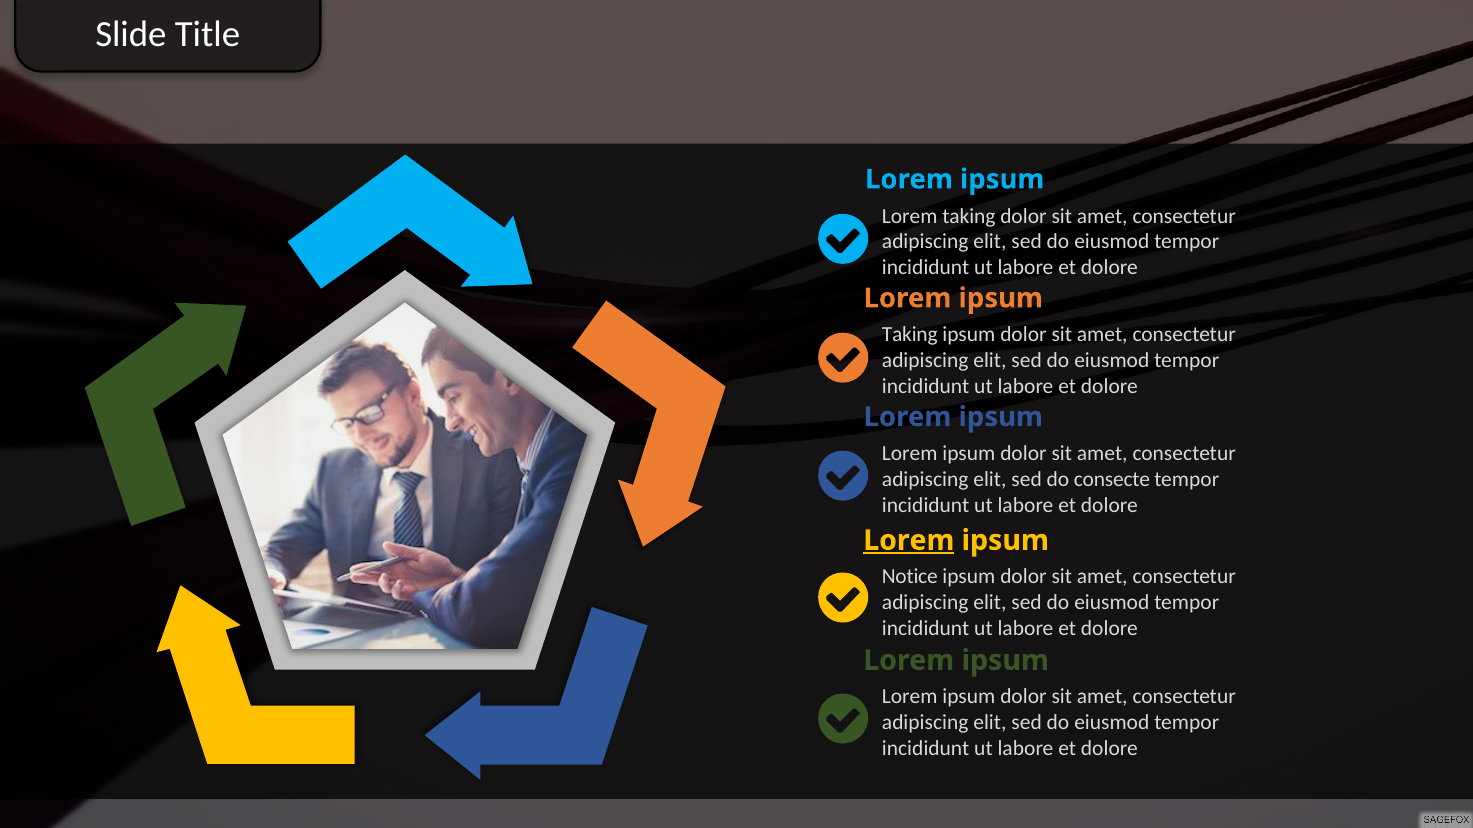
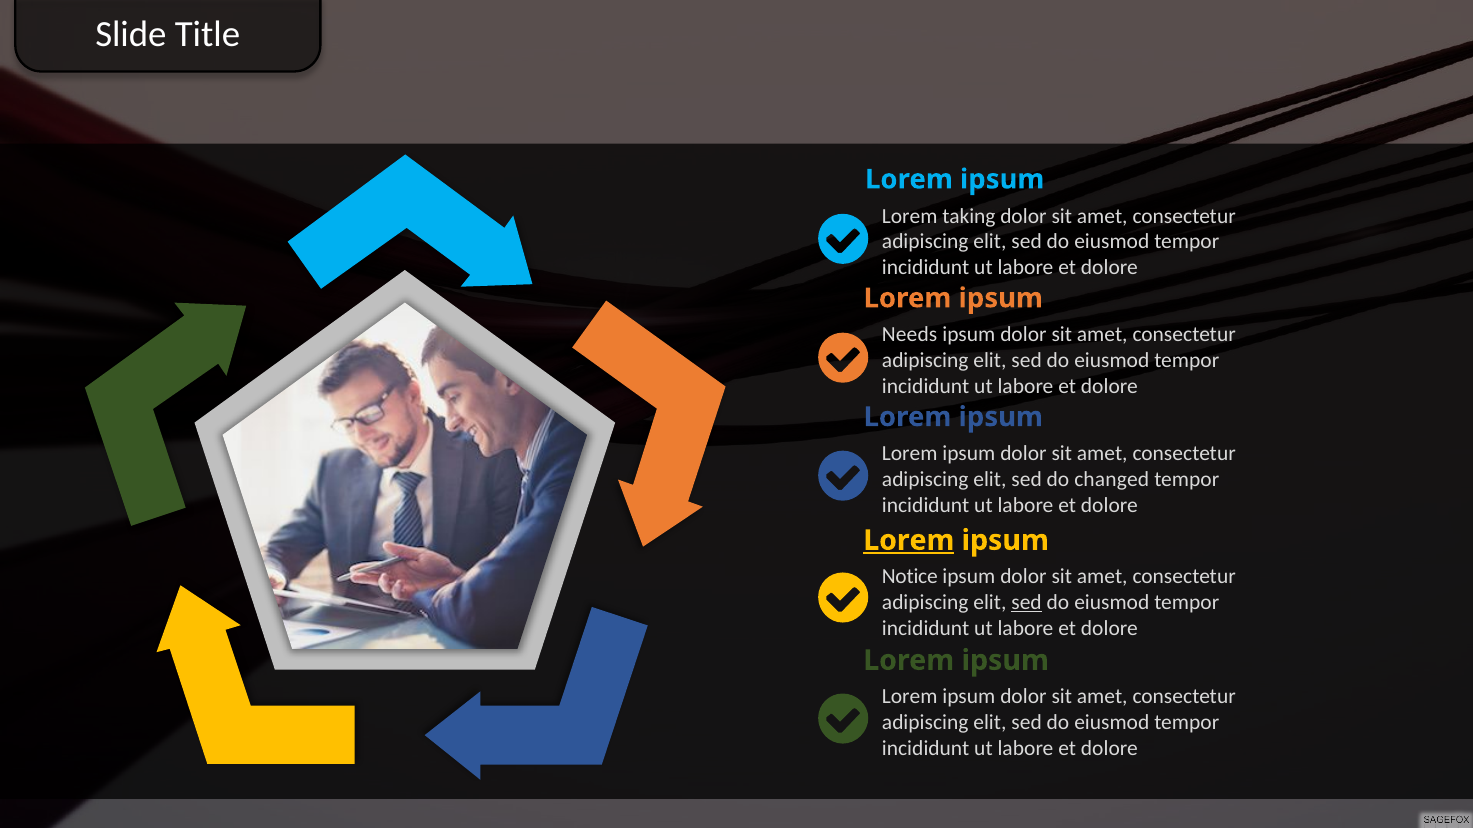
Taking at (910, 335): Taking -> Needs
consecte: consecte -> changed
sed at (1027, 603) underline: none -> present
